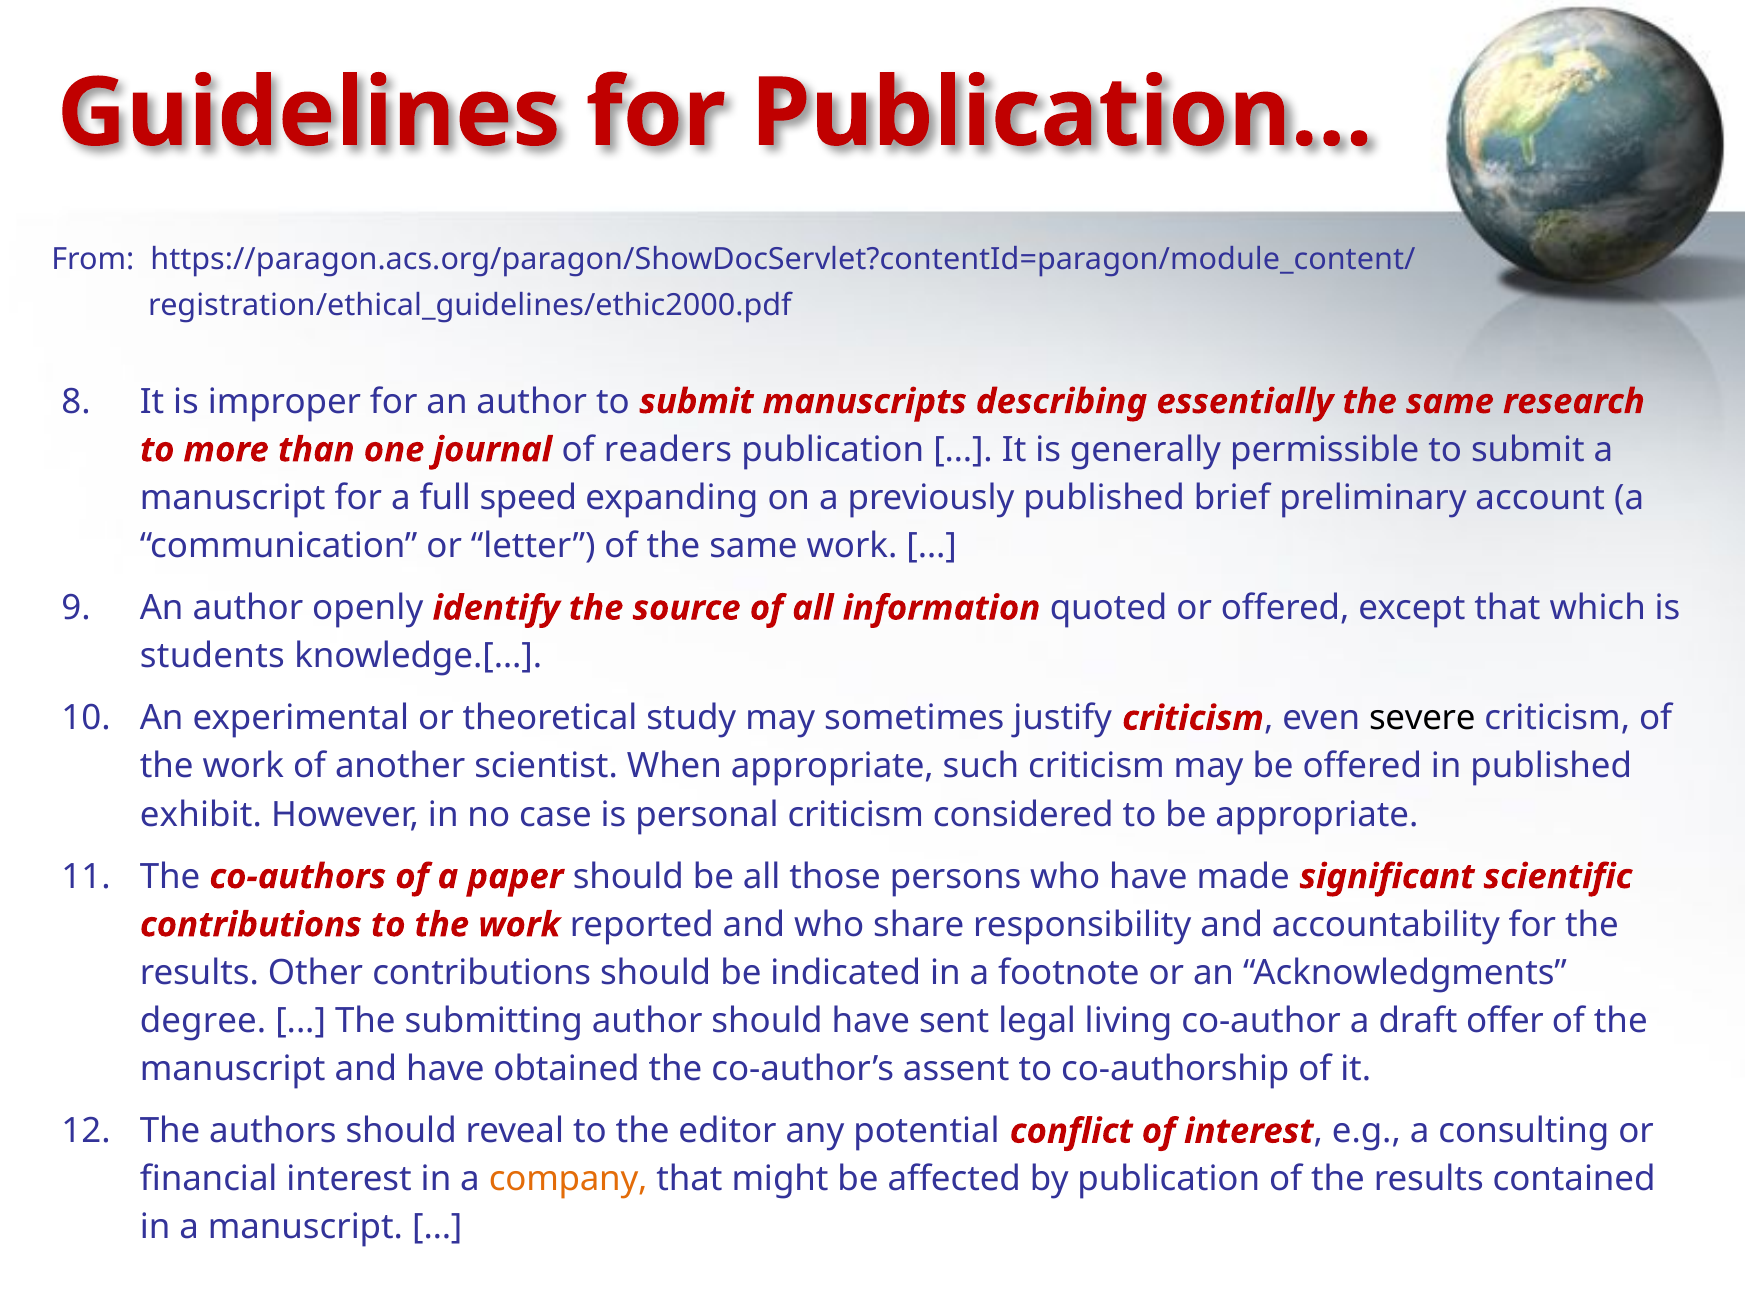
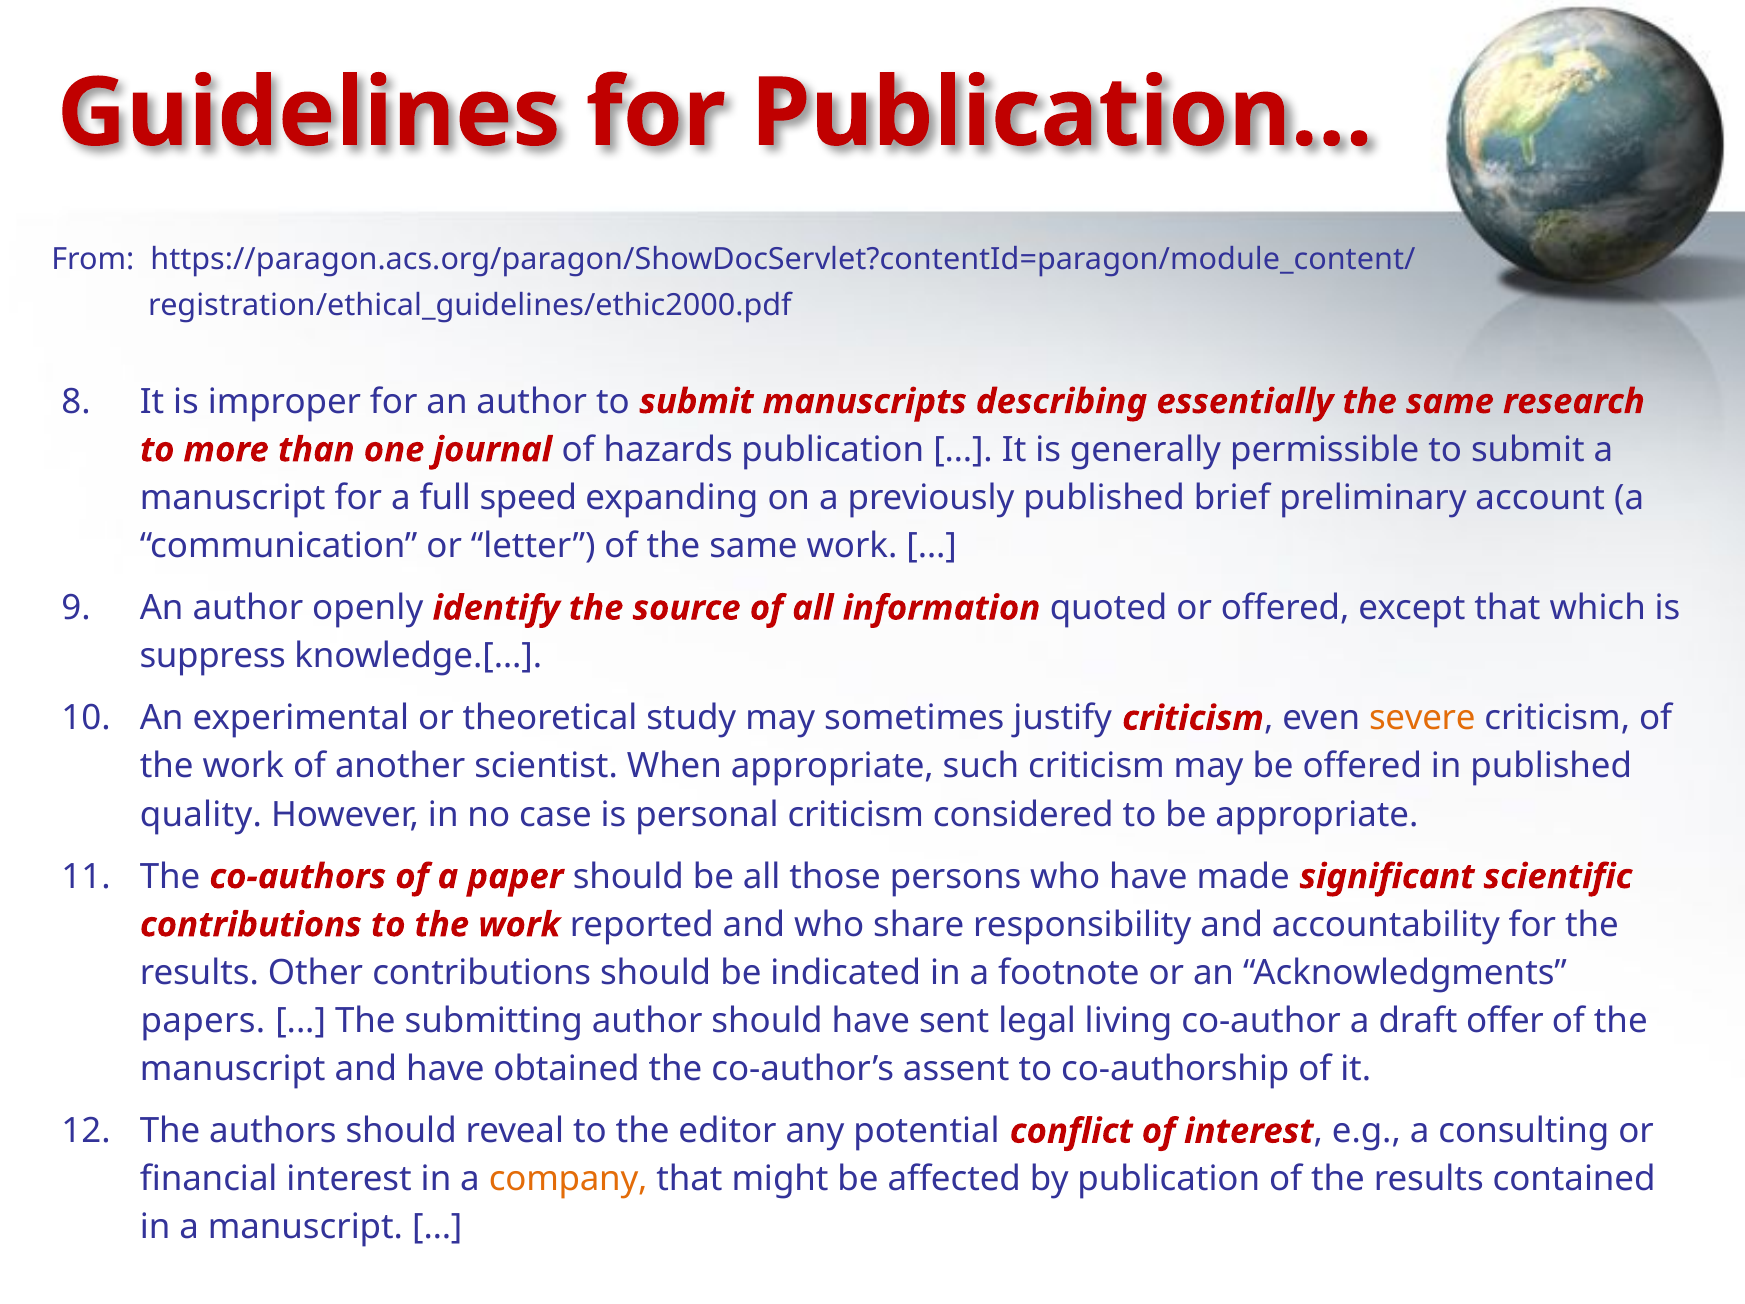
readers: readers -> hazards
students: students -> suppress
severe colour: black -> orange
exhibit: exhibit -> quality
degree: degree -> papers
